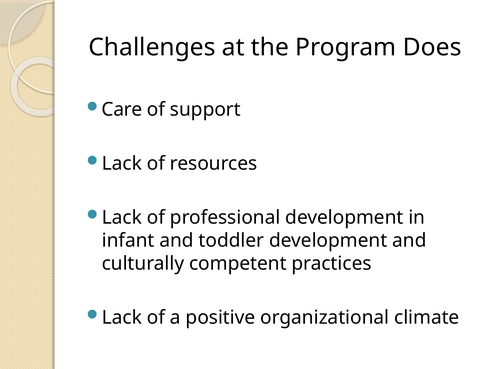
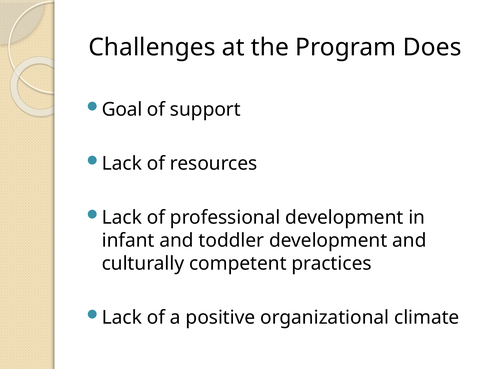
Care: Care -> Goal
